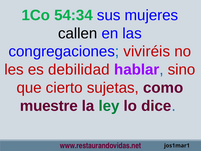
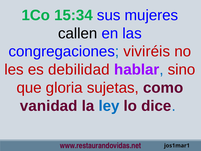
54:34: 54:34 -> 15:34
cierto: cierto -> gloria
muestre: muestre -> vanidad
ley colour: green -> blue
